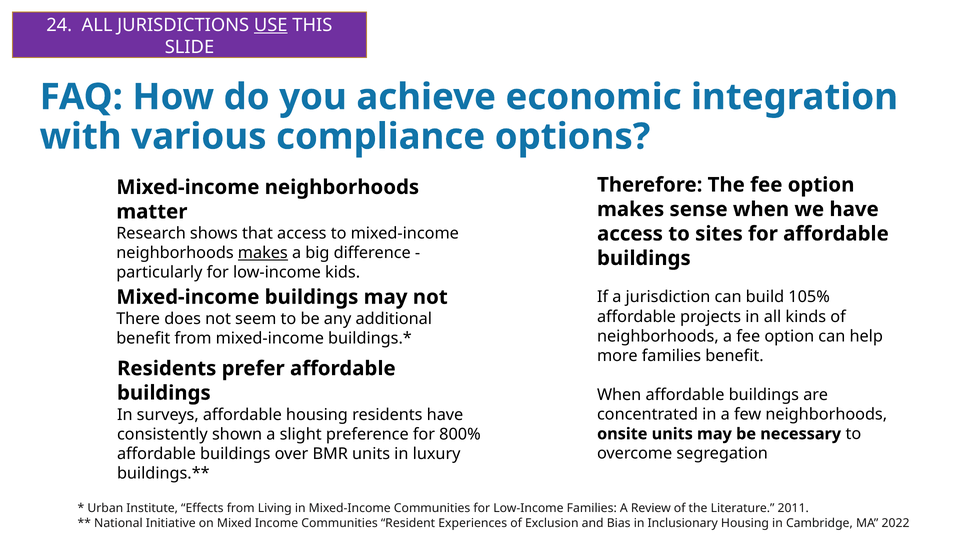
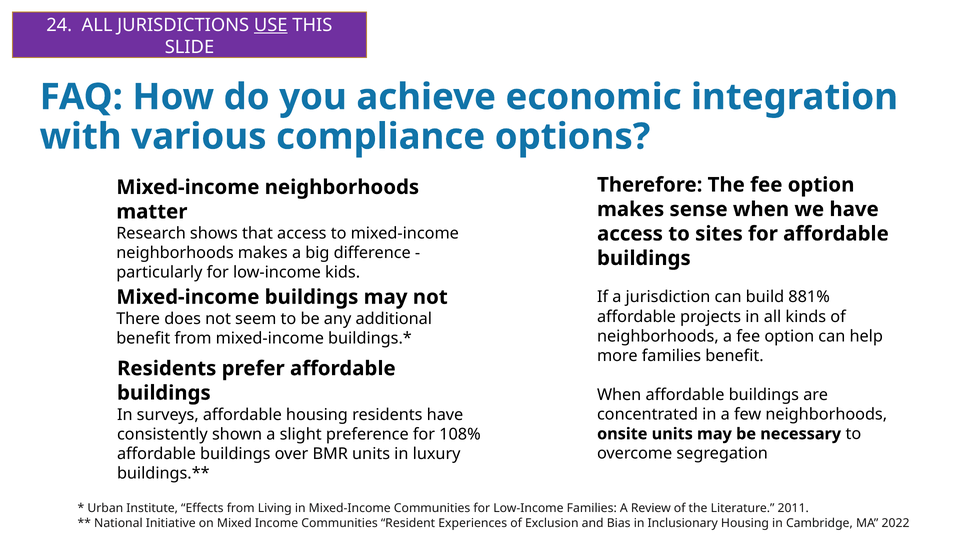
makes at (263, 253) underline: present -> none
105%: 105% -> 881%
800%: 800% -> 108%
